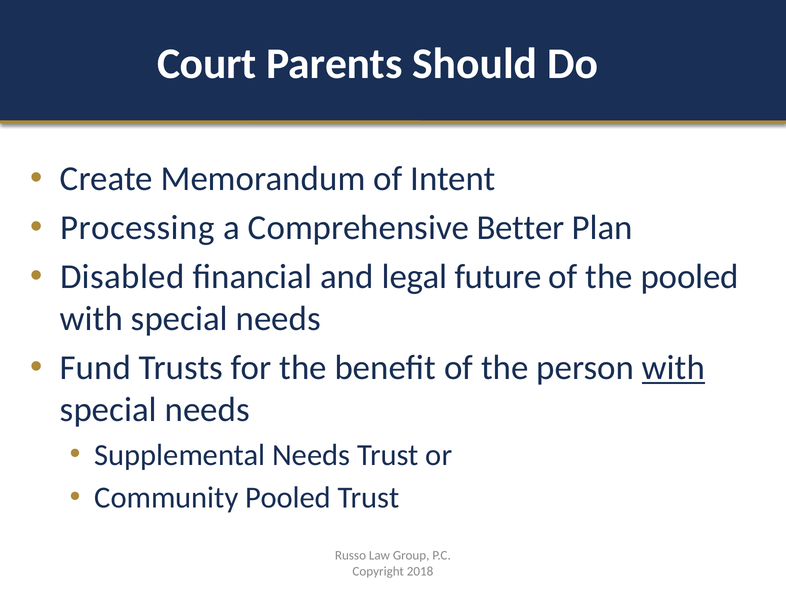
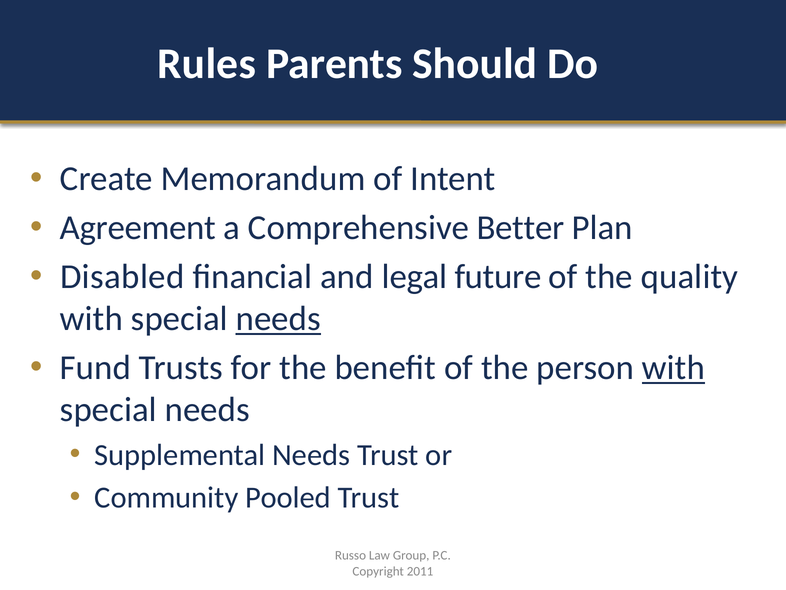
Court: Court -> Rules
Processing: Processing -> Agreement
the pooled: pooled -> quality
needs at (278, 319) underline: none -> present
2018: 2018 -> 2011
